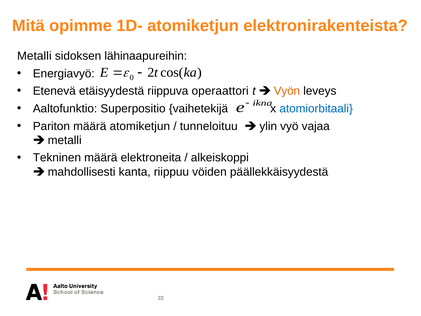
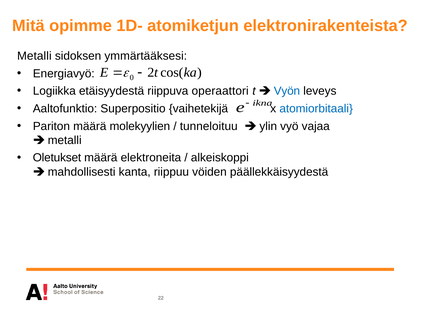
lähinaapureihin: lähinaapureihin -> ymmärtääksesi
Etenevä: Etenevä -> Logiikka
Vyön colour: orange -> blue
määrä atomiketjun: atomiketjun -> molekyylien
Tekninen: Tekninen -> Oletukset
